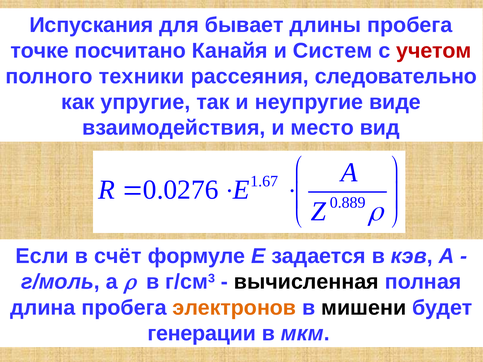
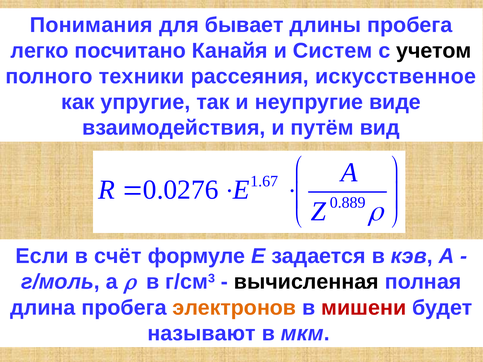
Испускания: Испускания -> Понимания
точке: точке -> легко
учетом colour: red -> black
следовательно: следовательно -> искусственное
место: место -> путём
мишени colour: black -> red
генерации: генерации -> называют
